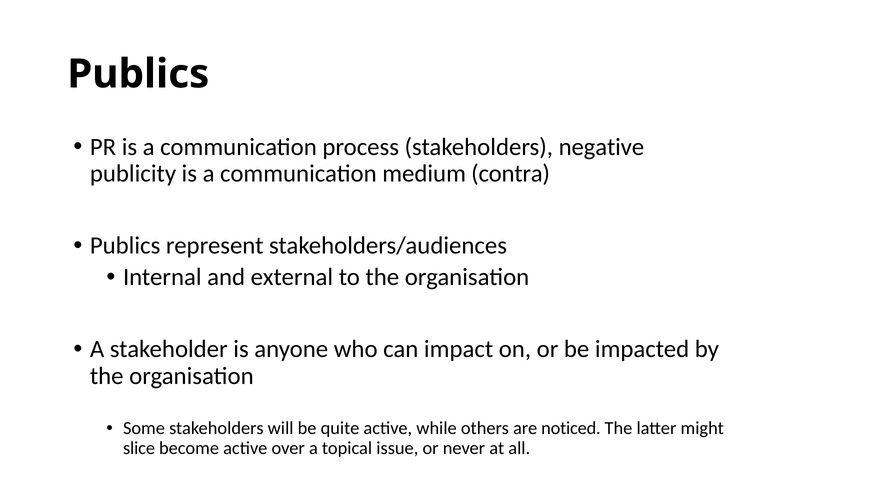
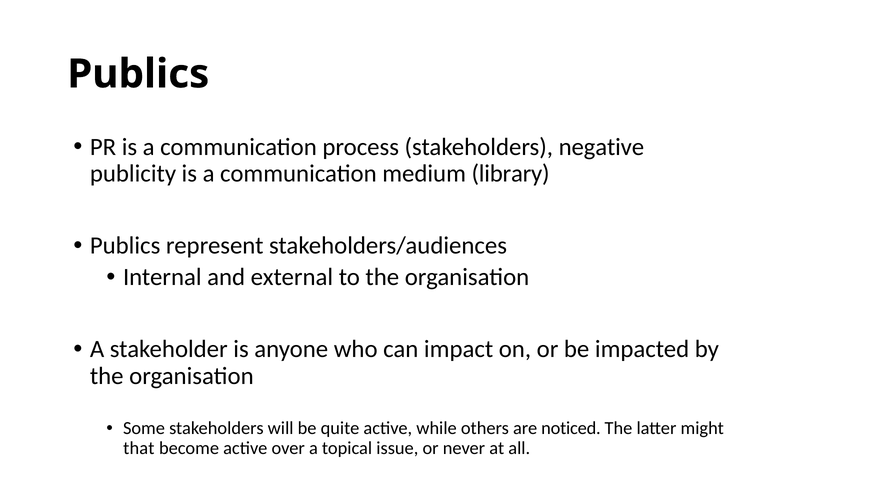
contra: contra -> library
slice: slice -> that
